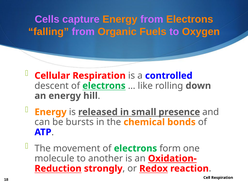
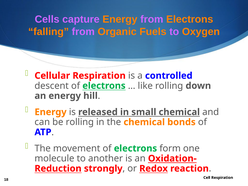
small presence: presence -> chemical
be bursts: bursts -> rolling
